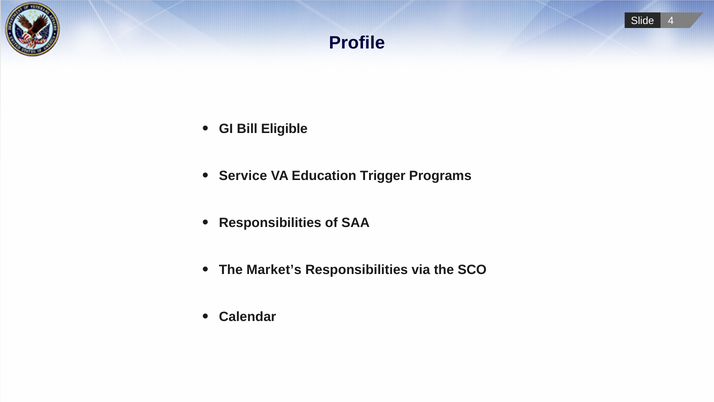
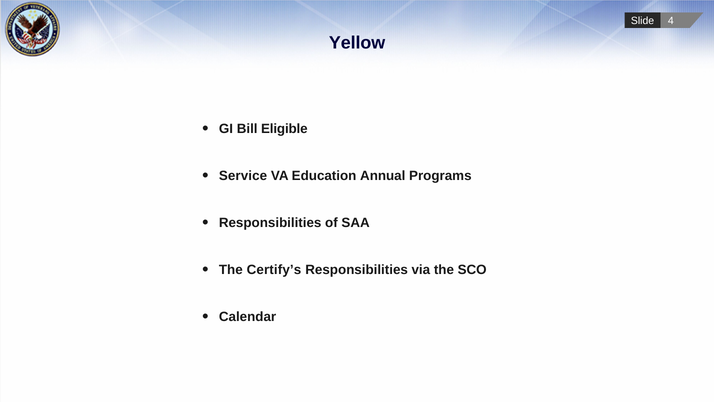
Profile: Profile -> Yellow
Trigger: Trigger -> Annual
Market’s: Market’s -> Certify’s
